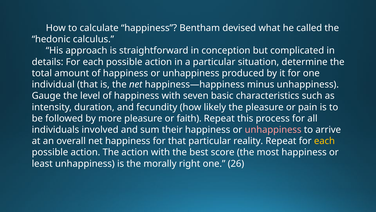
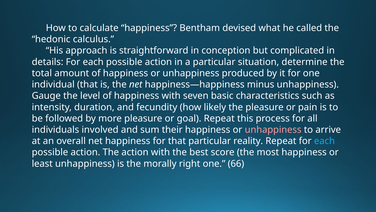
faith: faith -> goal
each at (324, 141) colour: yellow -> light blue
26: 26 -> 66
